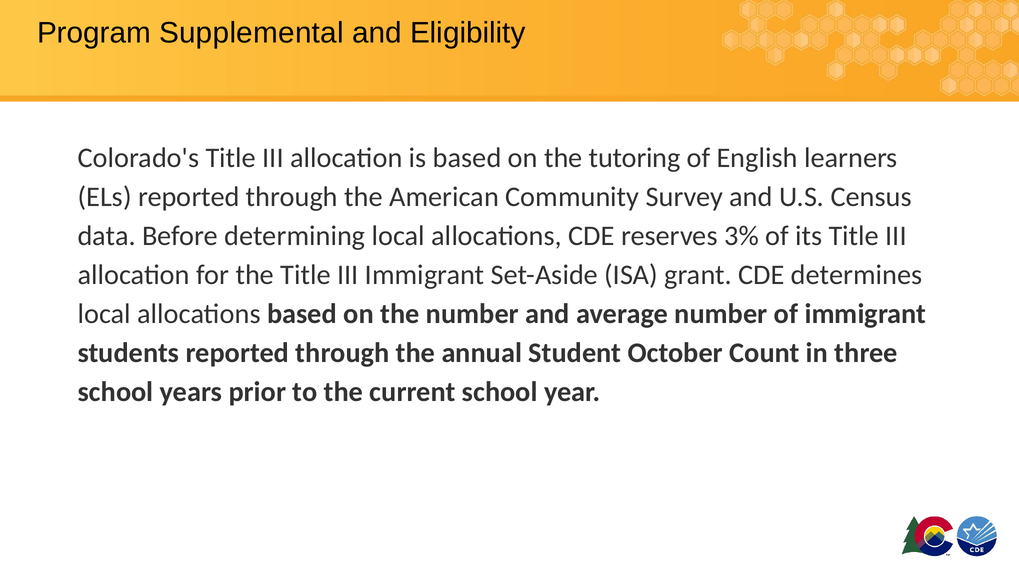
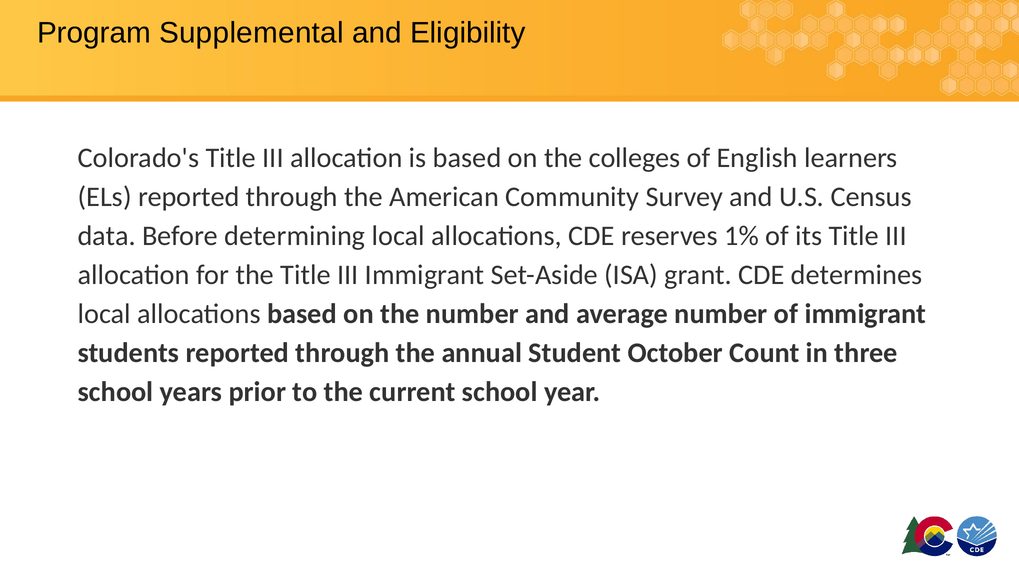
tutoring: tutoring -> colleges
3%: 3% -> 1%
